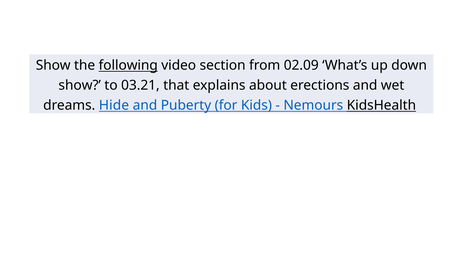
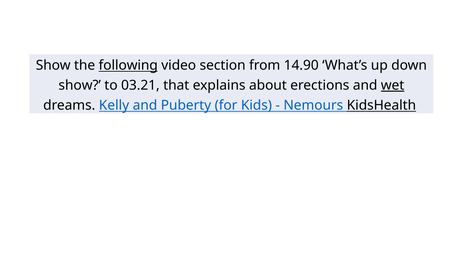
02.09: 02.09 -> 14.90
wet underline: none -> present
Hide: Hide -> Kelly
